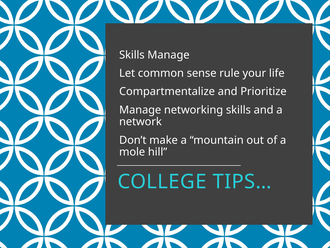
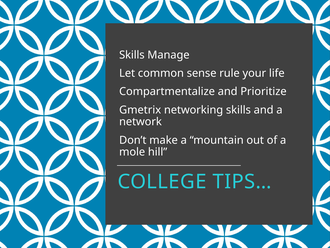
Manage at (140, 110): Manage -> Gmetrix
